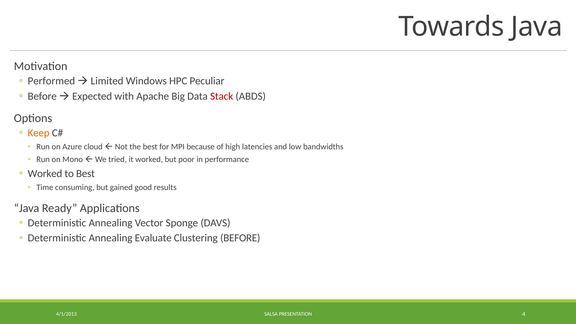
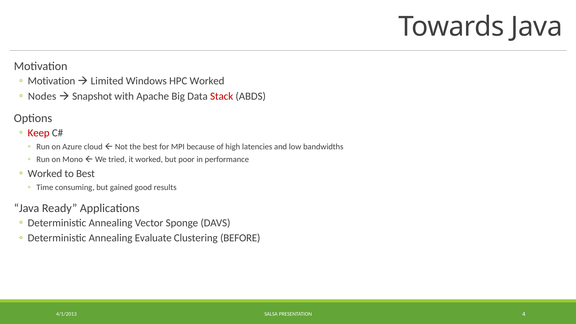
Performed at (51, 81): Performed -> Motivation
HPC Peculiar: Peculiar -> Worked
Before at (42, 96): Before -> Nodes
Expected: Expected -> Snapshot
Keep colour: orange -> red
